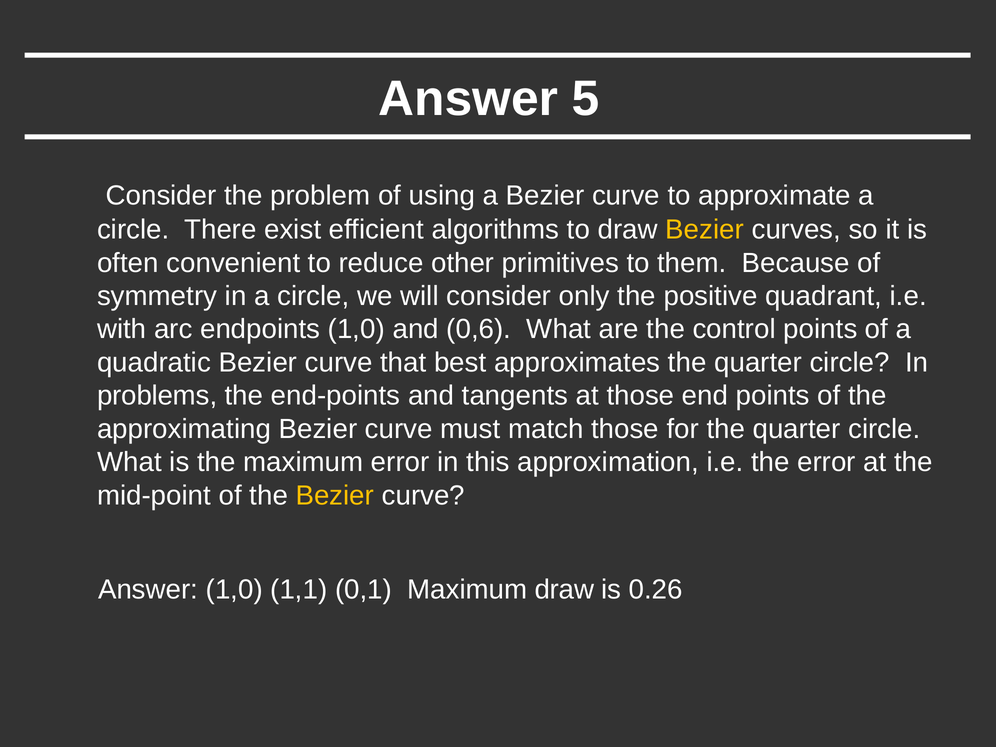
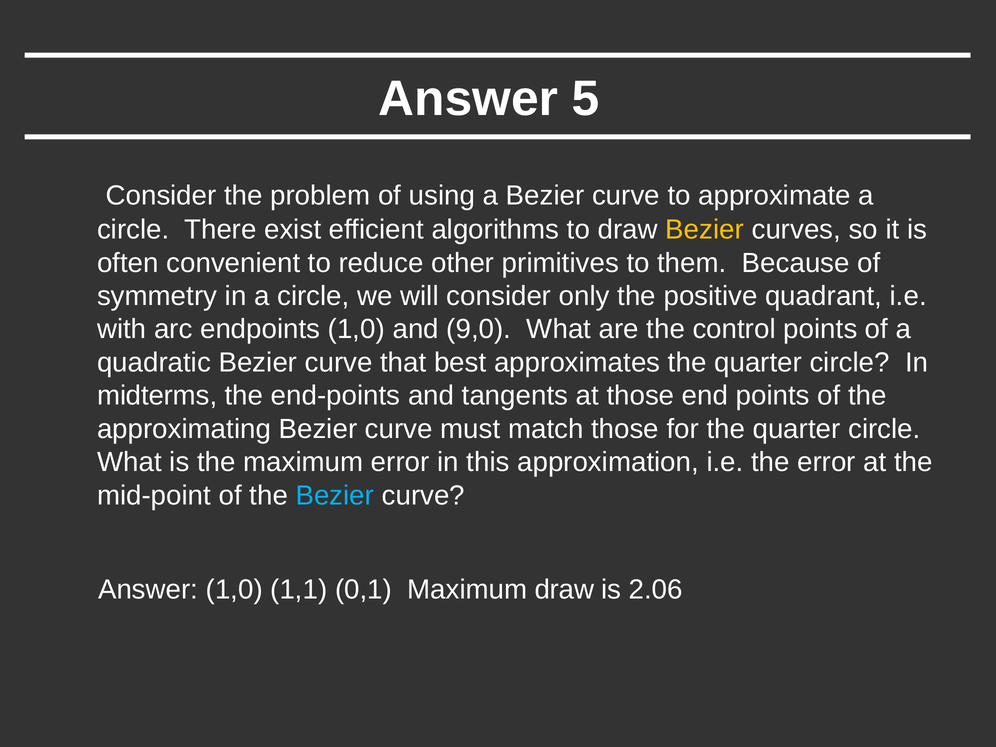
0,6: 0,6 -> 9,0
problems: problems -> midterms
Bezier at (335, 495) colour: yellow -> light blue
0.26: 0.26 -> 2.06
